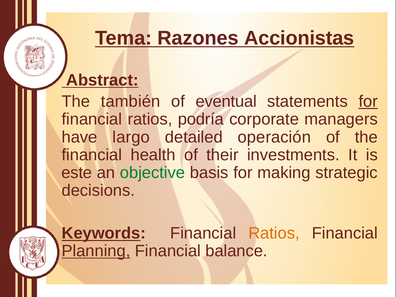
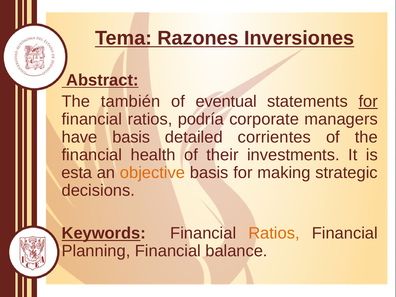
Accionistas: Accionistas -> Inversiones
have largo: largo -> basis
operación: operación -> corrientes
este: este -> esta
objective colour: green -> orange
Planning underline: present -> none
